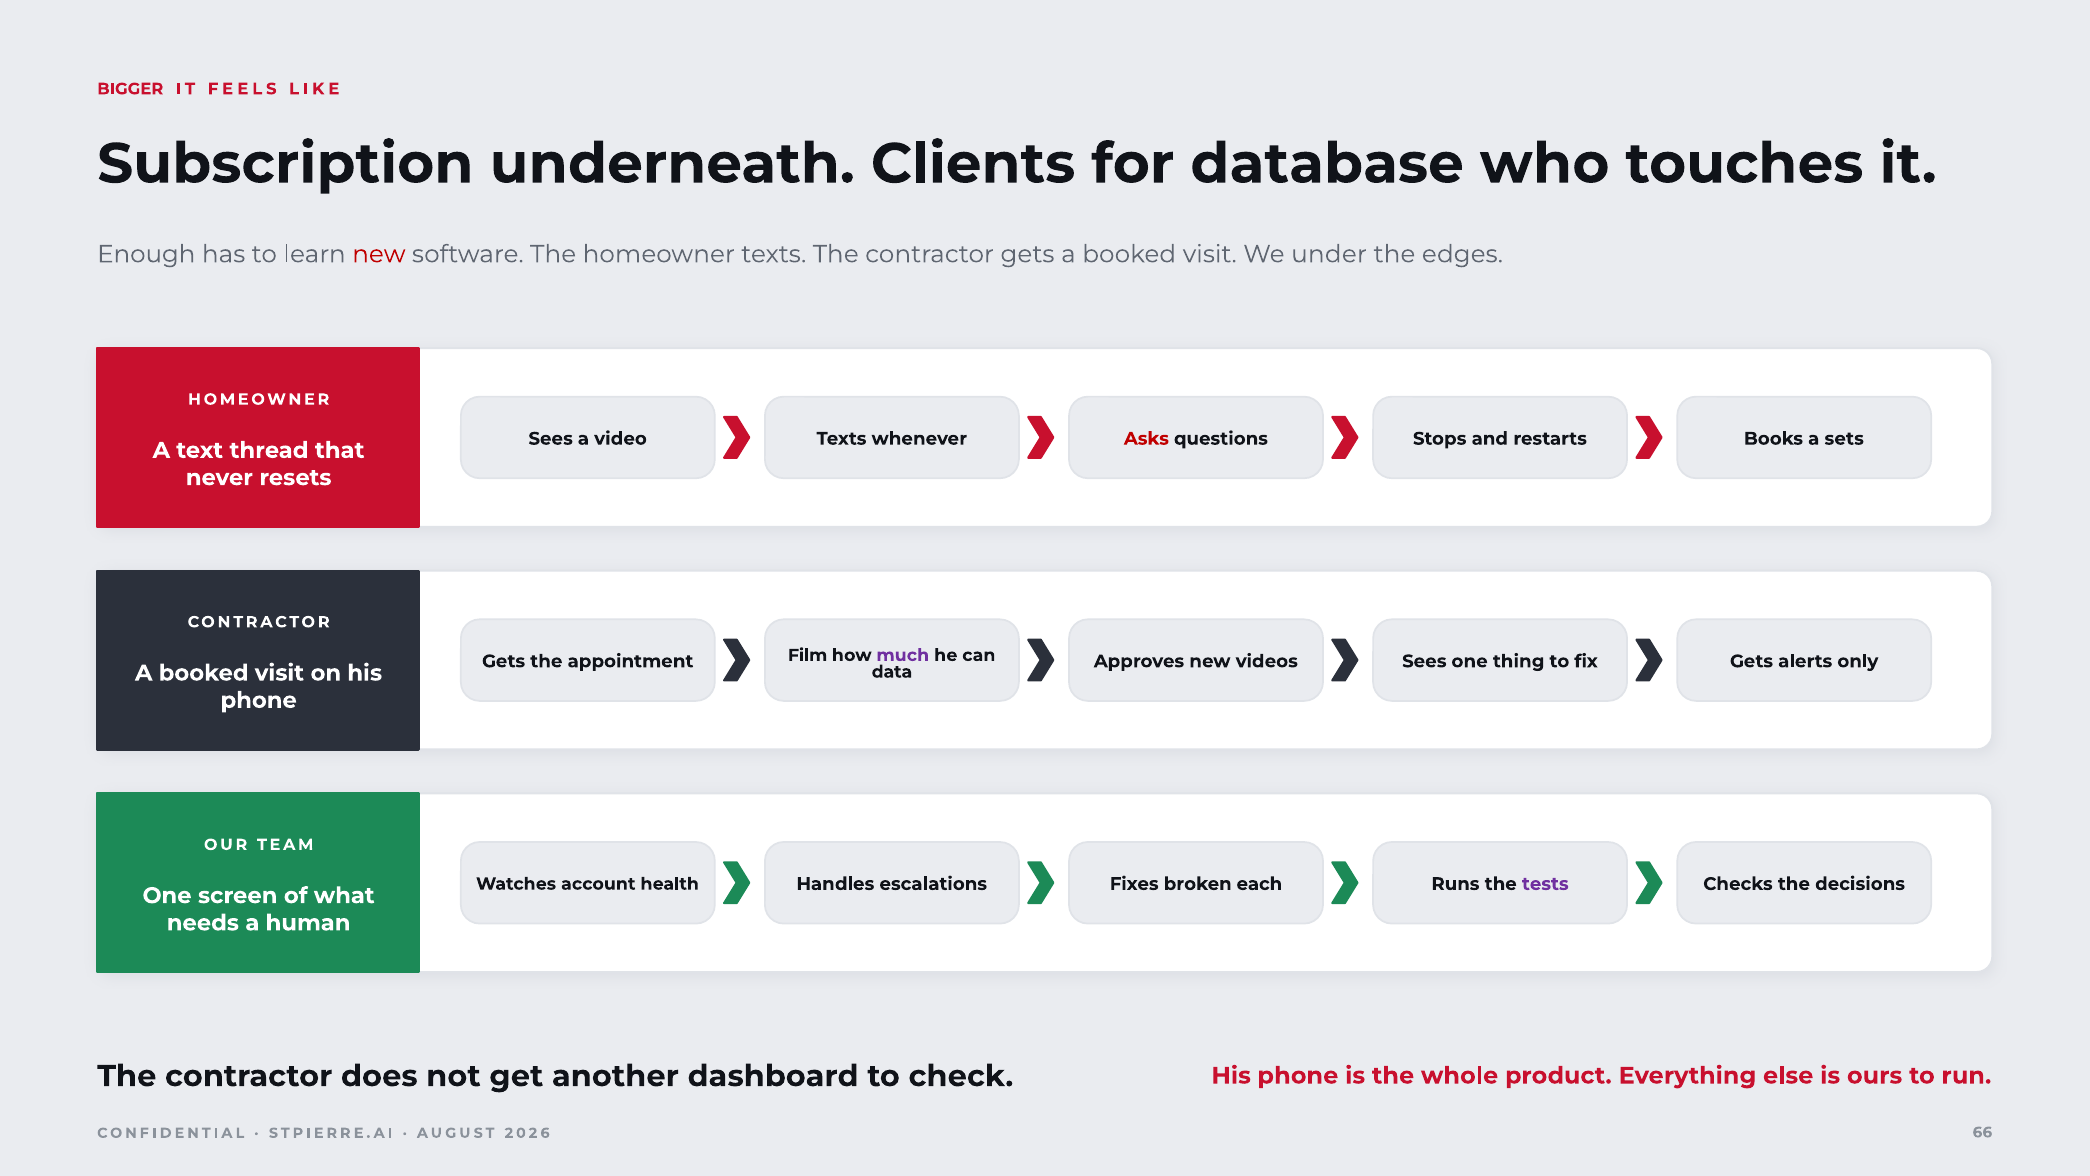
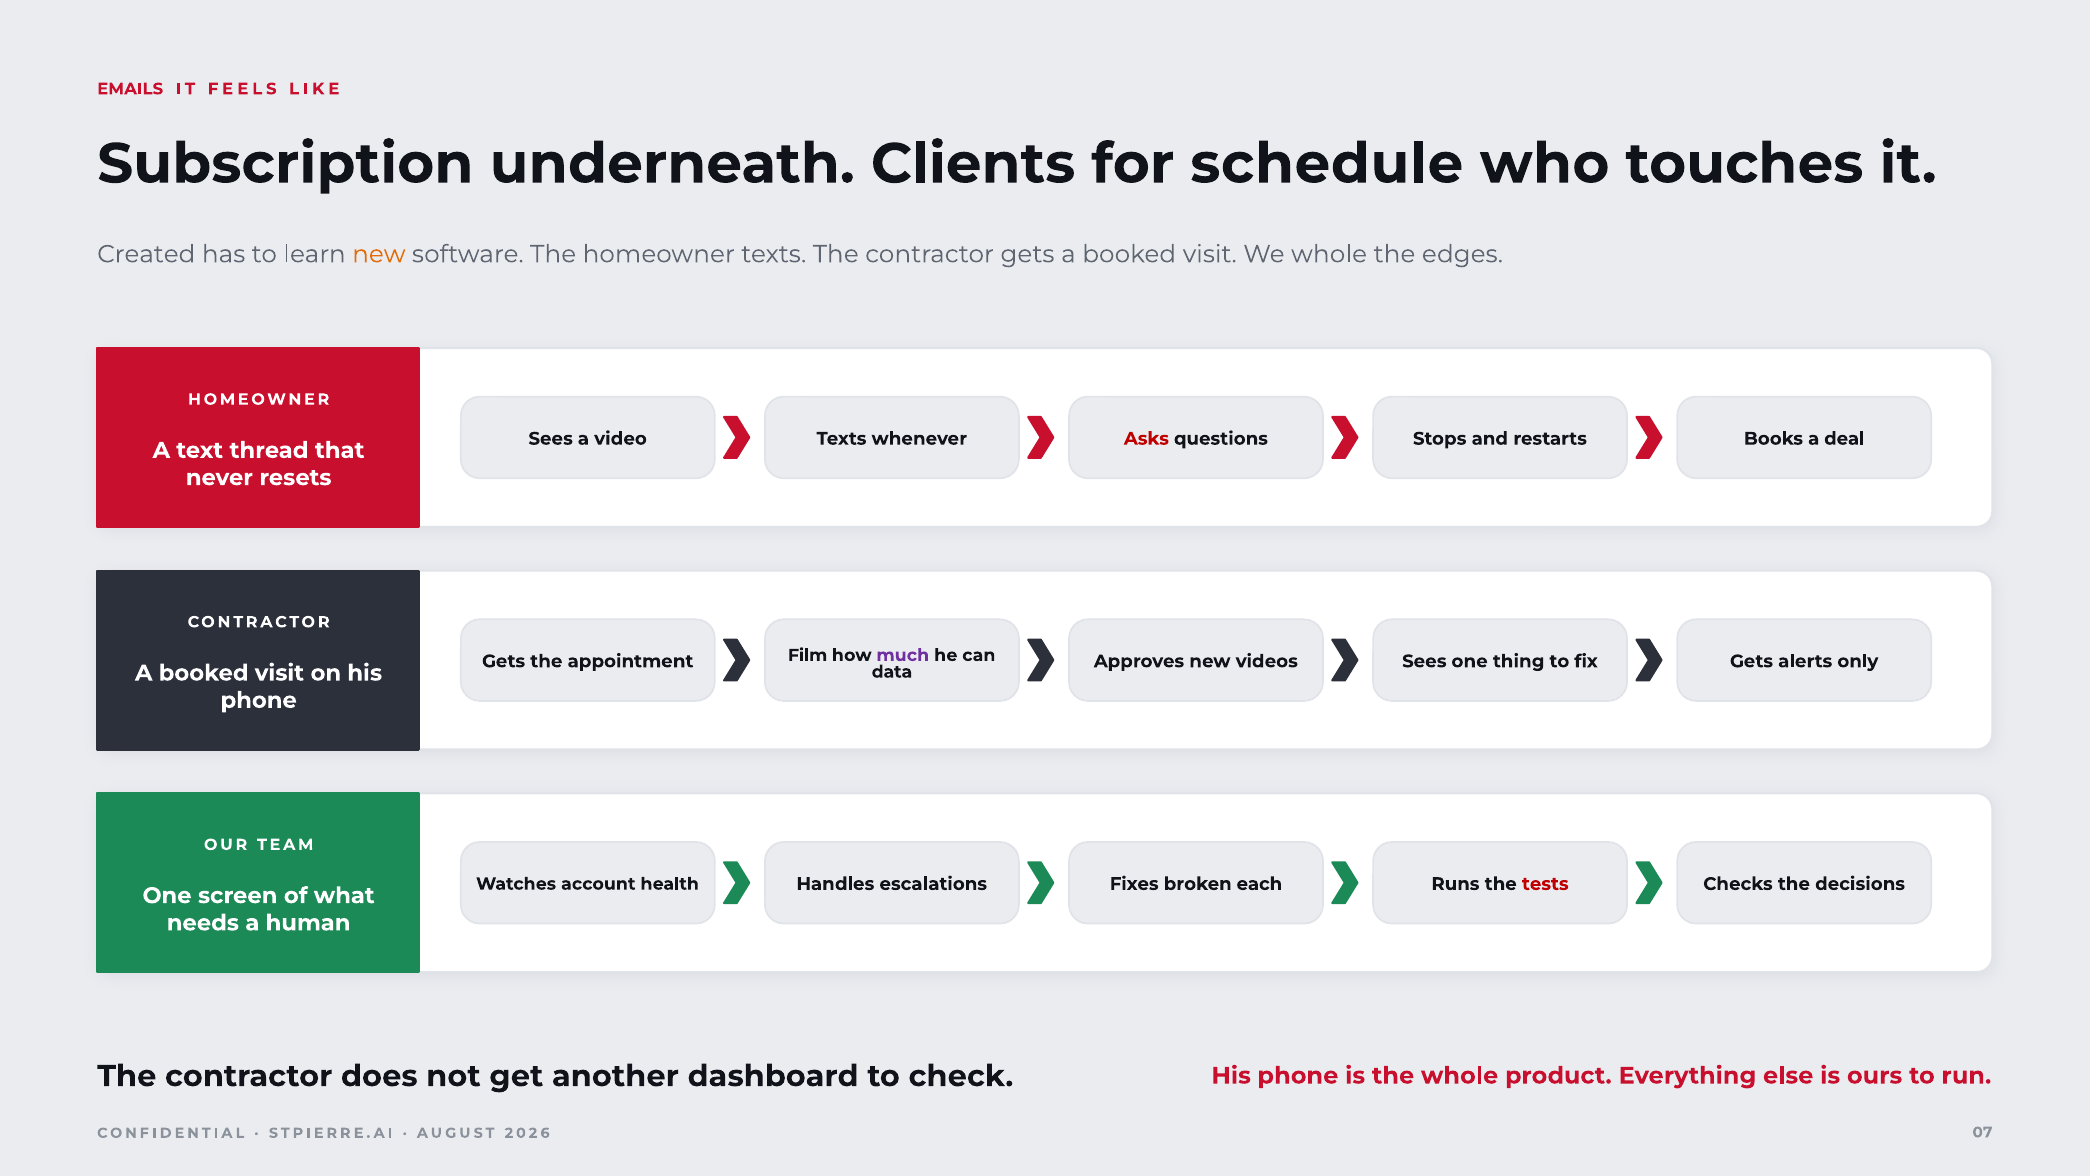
BIGGER: BIGGER -> EMAILS
database: database -> schedule
Enough: Enough -> Created
new at (379, 254) colour: red -> orange
We under: under -> whole
sets: sets -> deal
tests colour: purple -> red
66: 66 -> 07
